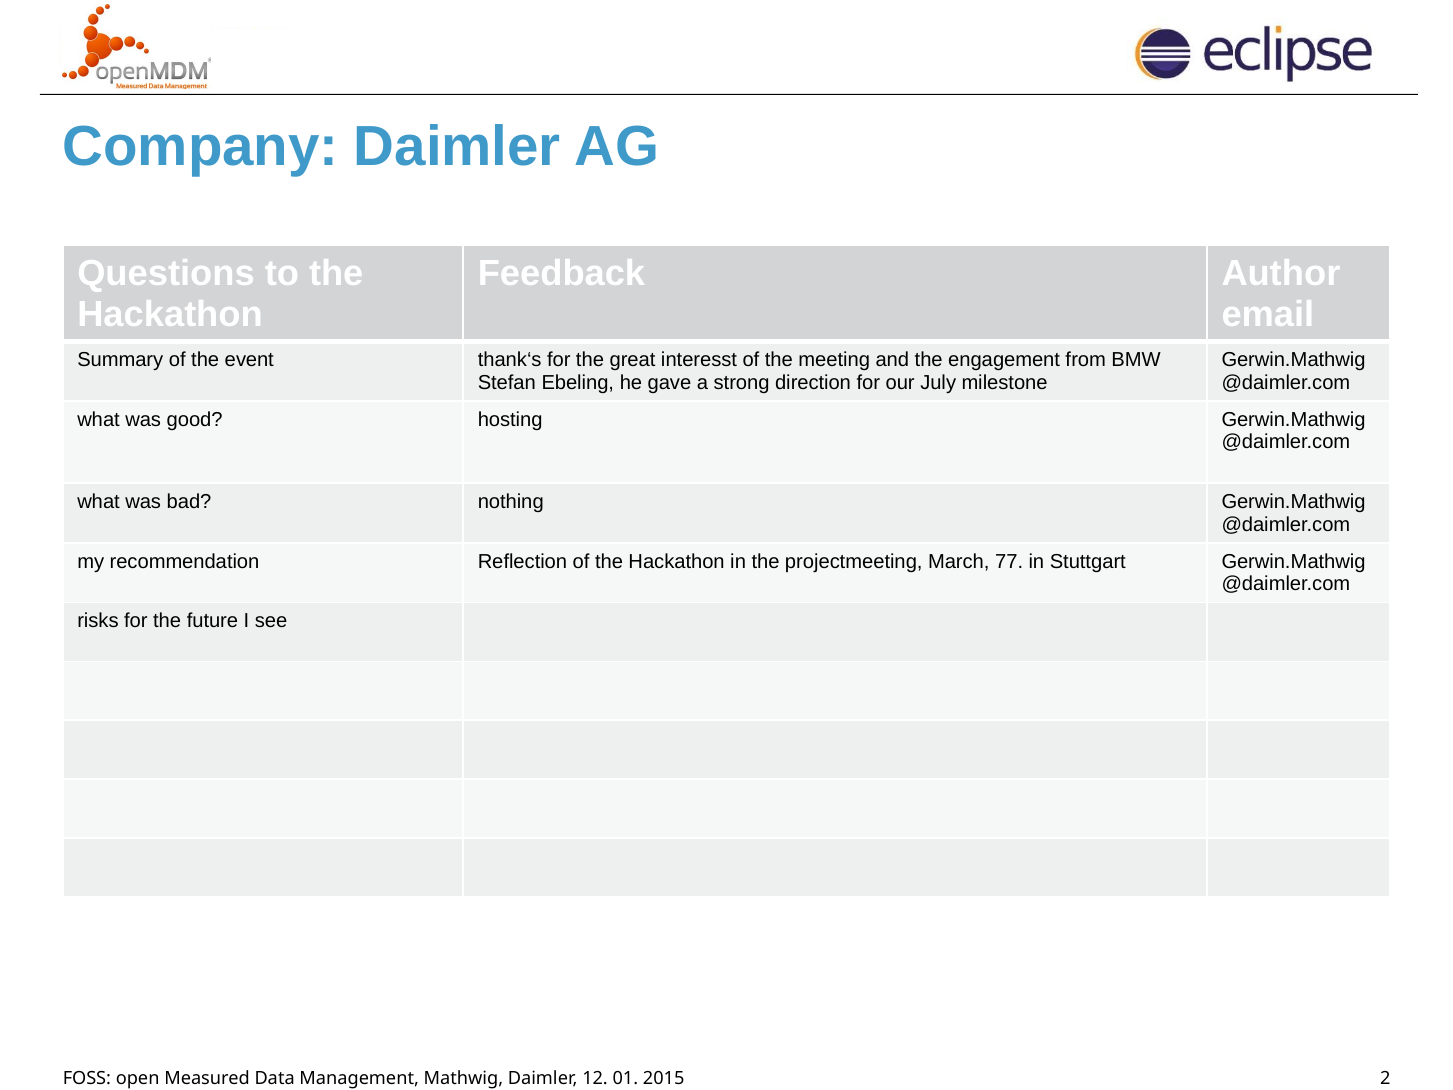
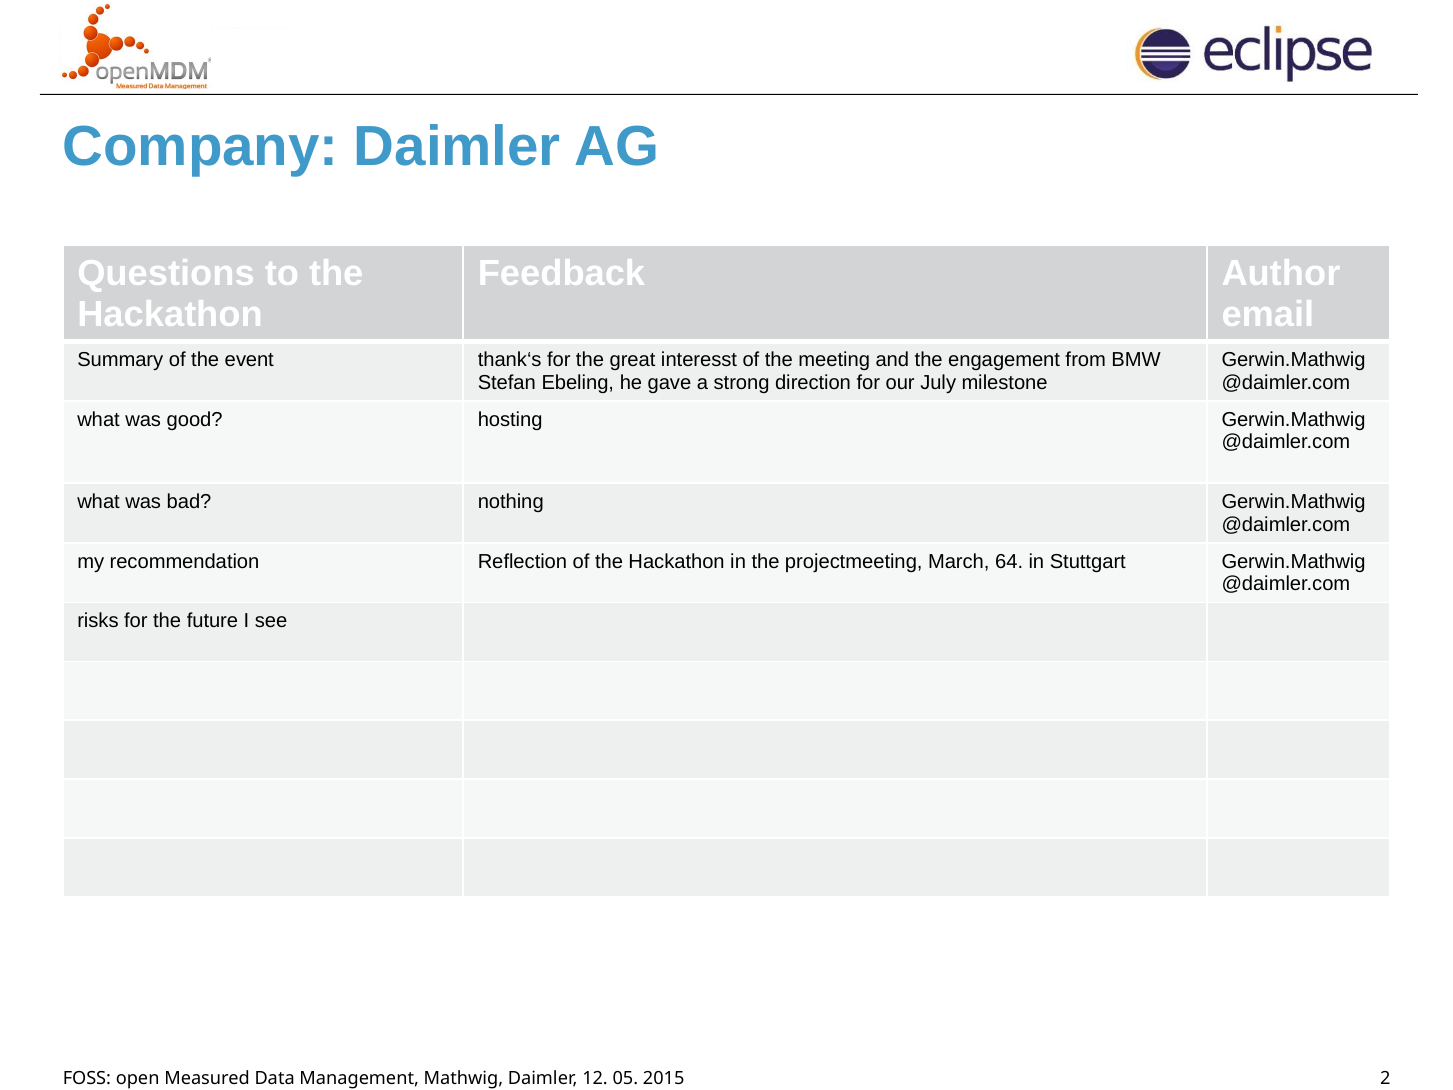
77: 77 -> 64
01: 01 -> 05
